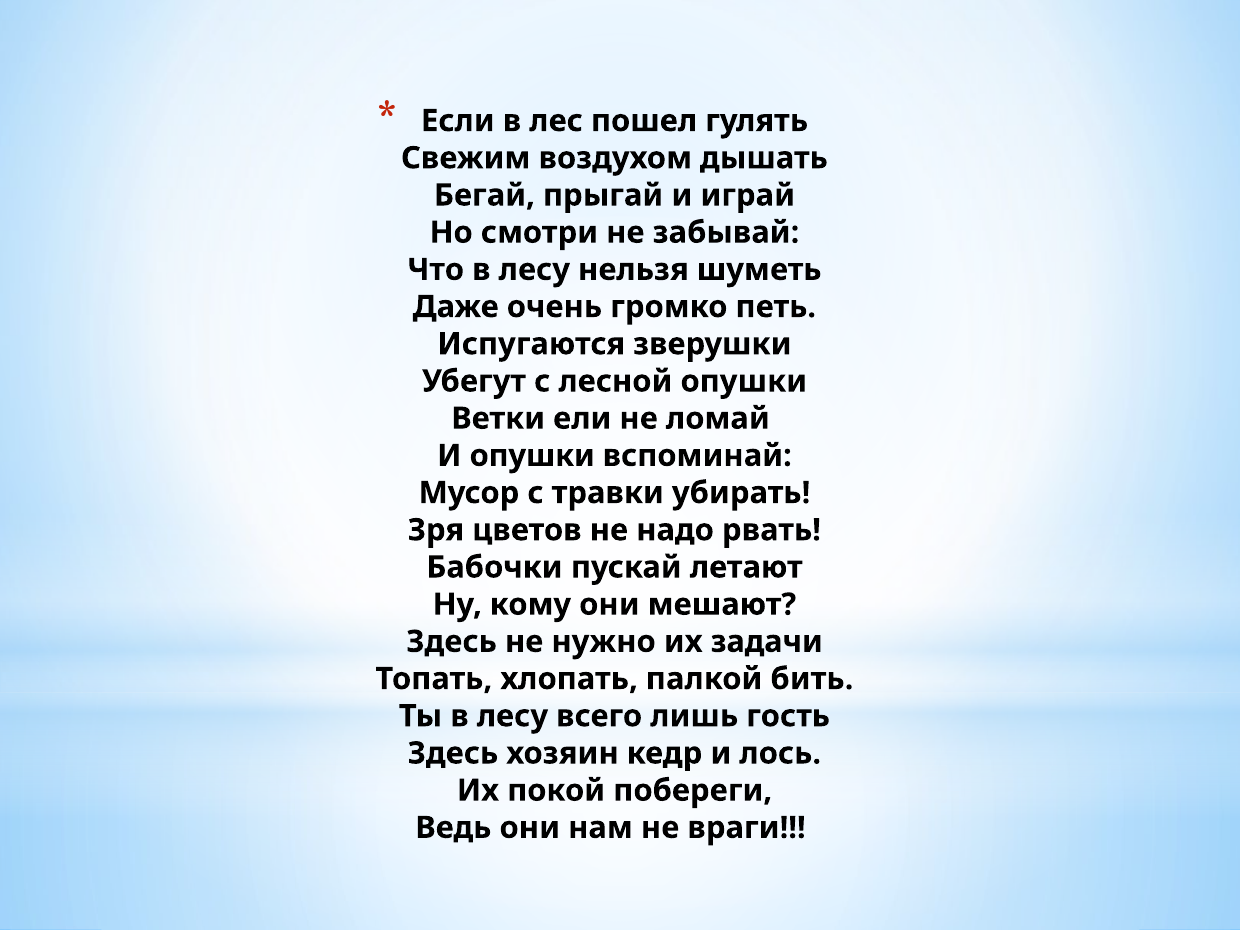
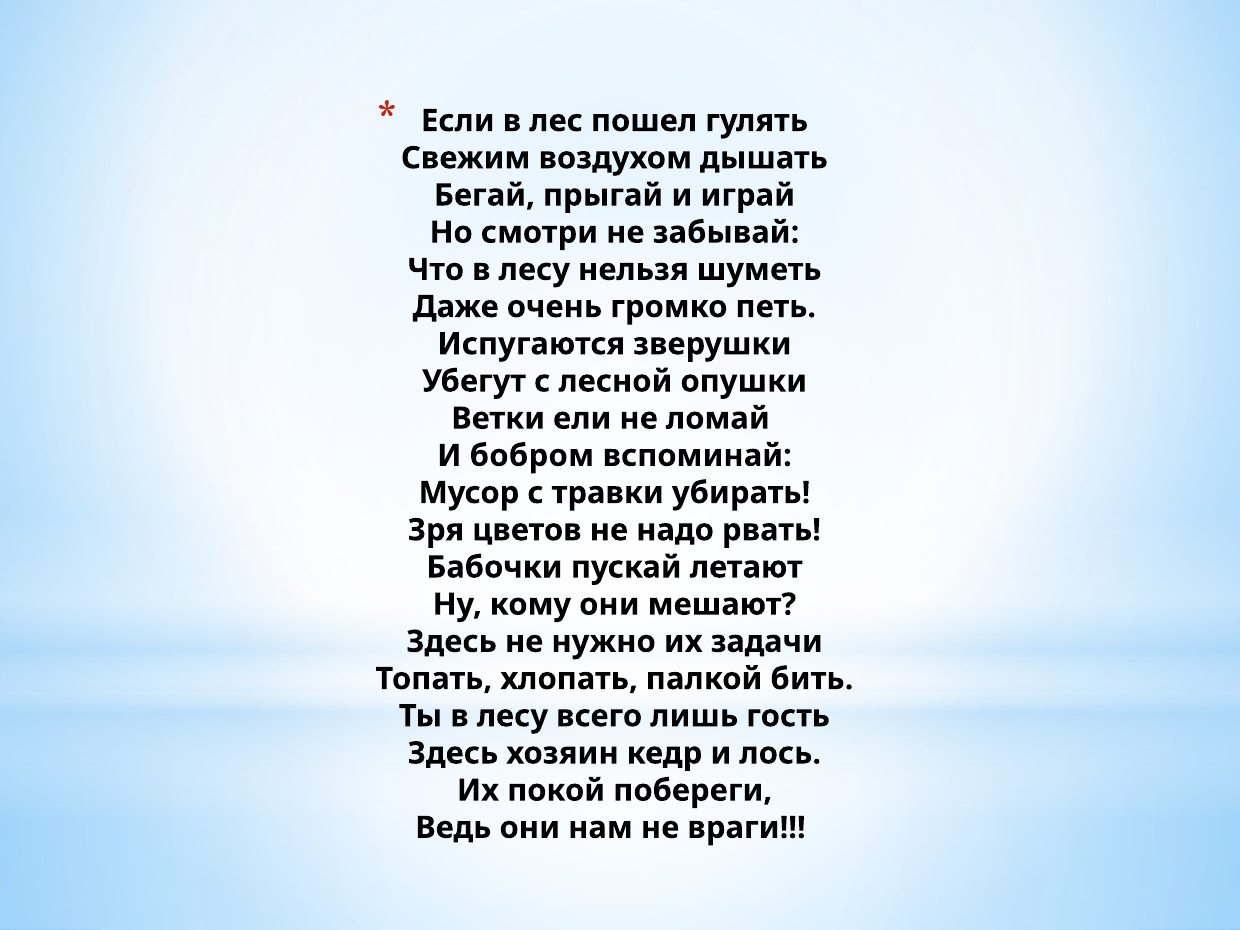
И опушки: опушки -> бобром
